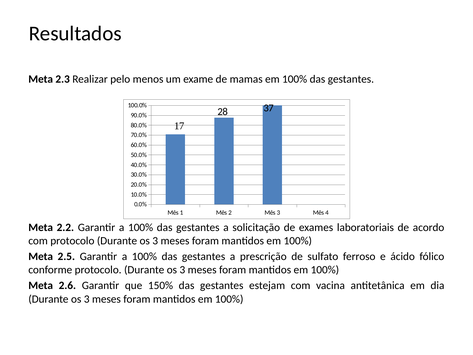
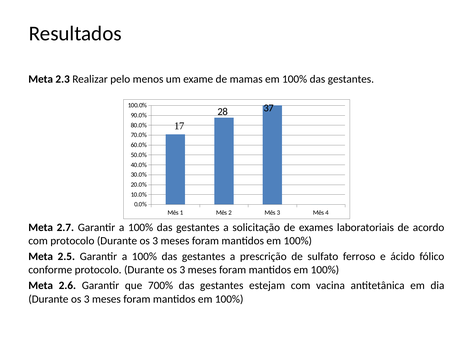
2.2: 2.2 -> 2.7
150%: 150% -> 700%
